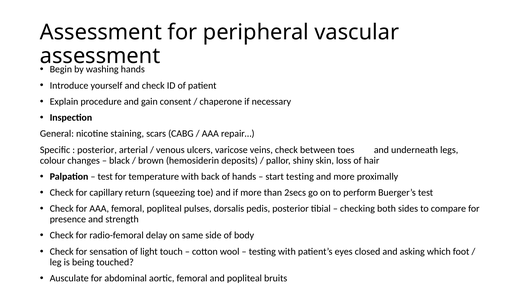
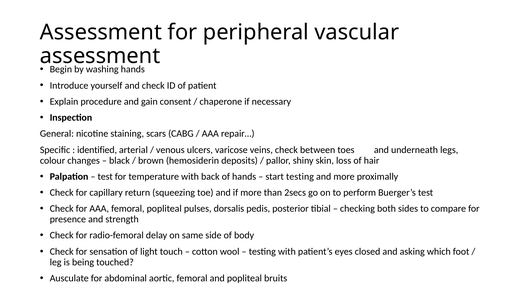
posterior at (97, 150): posterior -> identified
